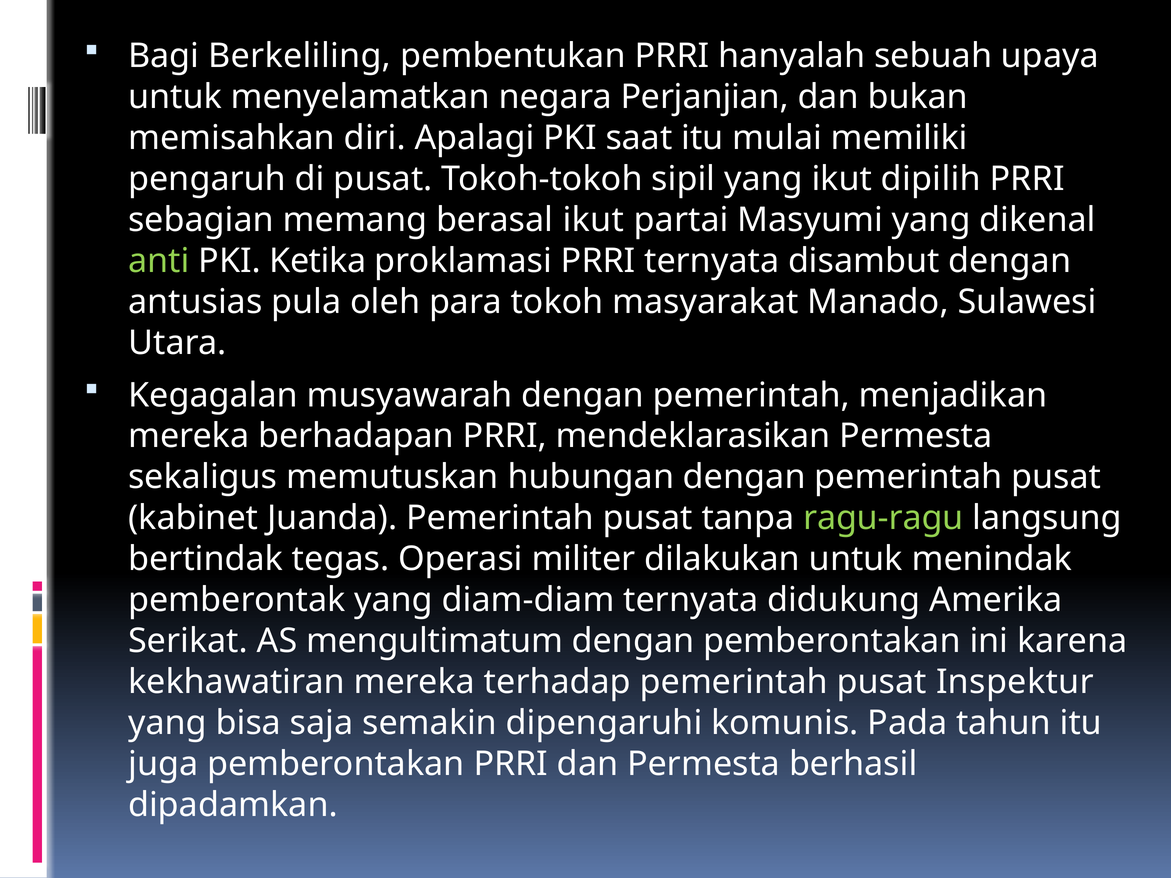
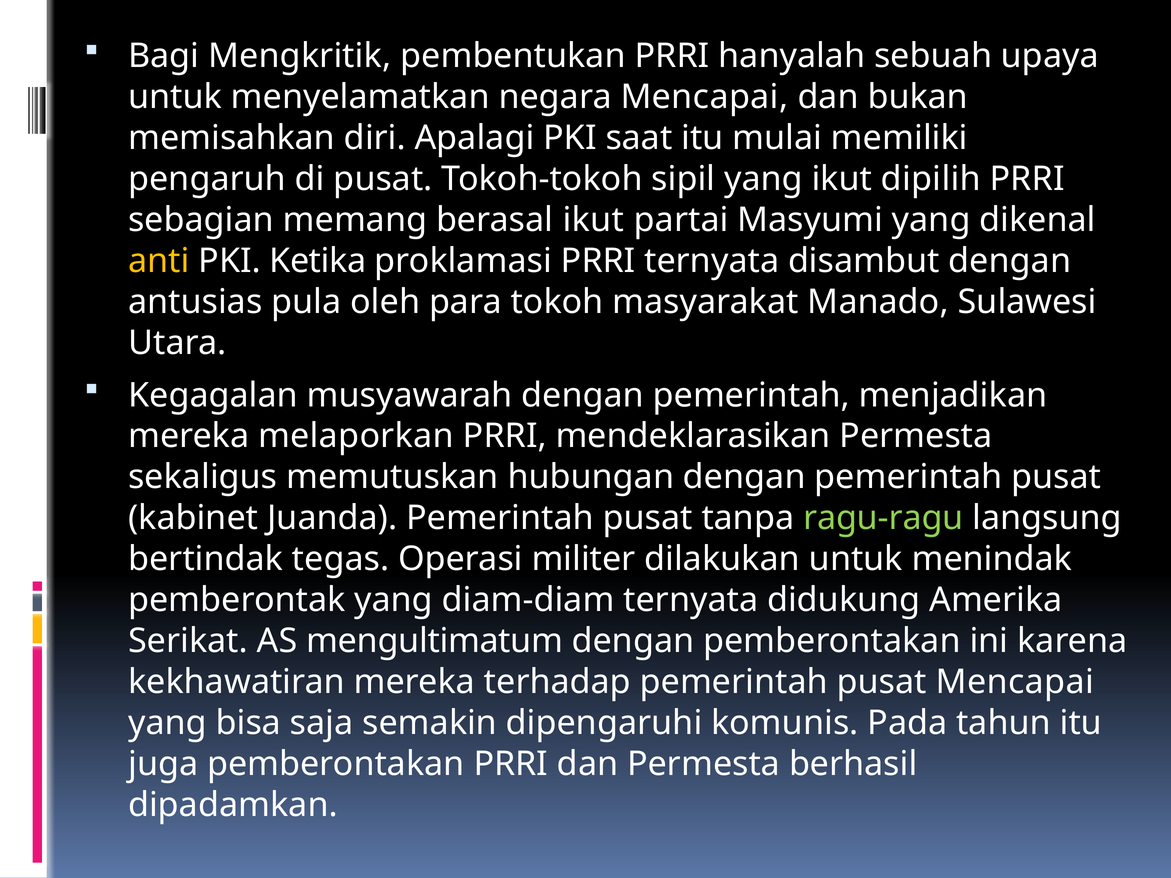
Berkeliling: Berkeliling -> Mengkritik
negara Perjanjian: Perjanjian -> Mencapai
anti colour: light green -> yellow
berhadapan: berhadapan -> melaporkan
pusat Inspektur: Inspektur -> Mencapai
